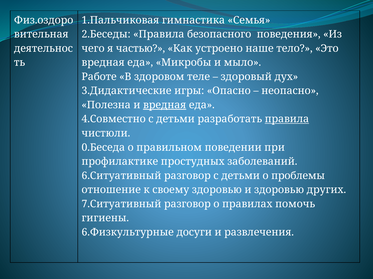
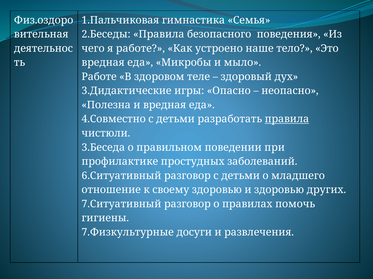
я частью: частью -> работе
вредная at (165, 105) underline: present -> none
0.Беседа: 0.Беседа -> 3.Беседа
проблемы: проблемы -> младшего
6.Физкультурные: 6.Физкультурные -> 7.Физкультурные
